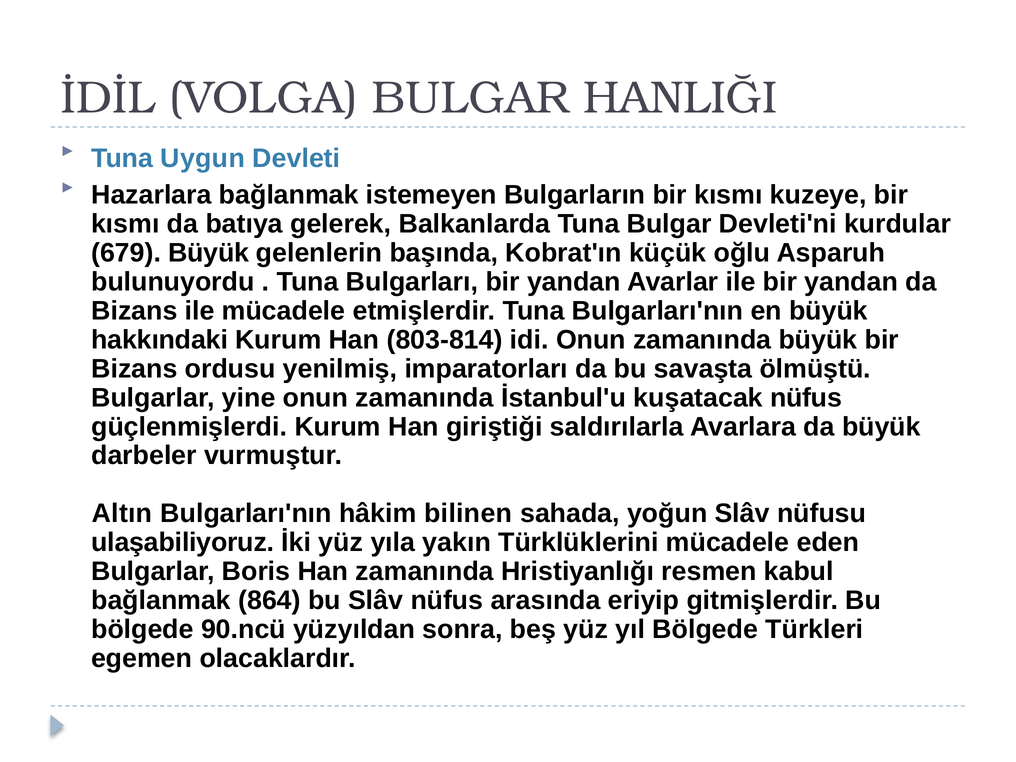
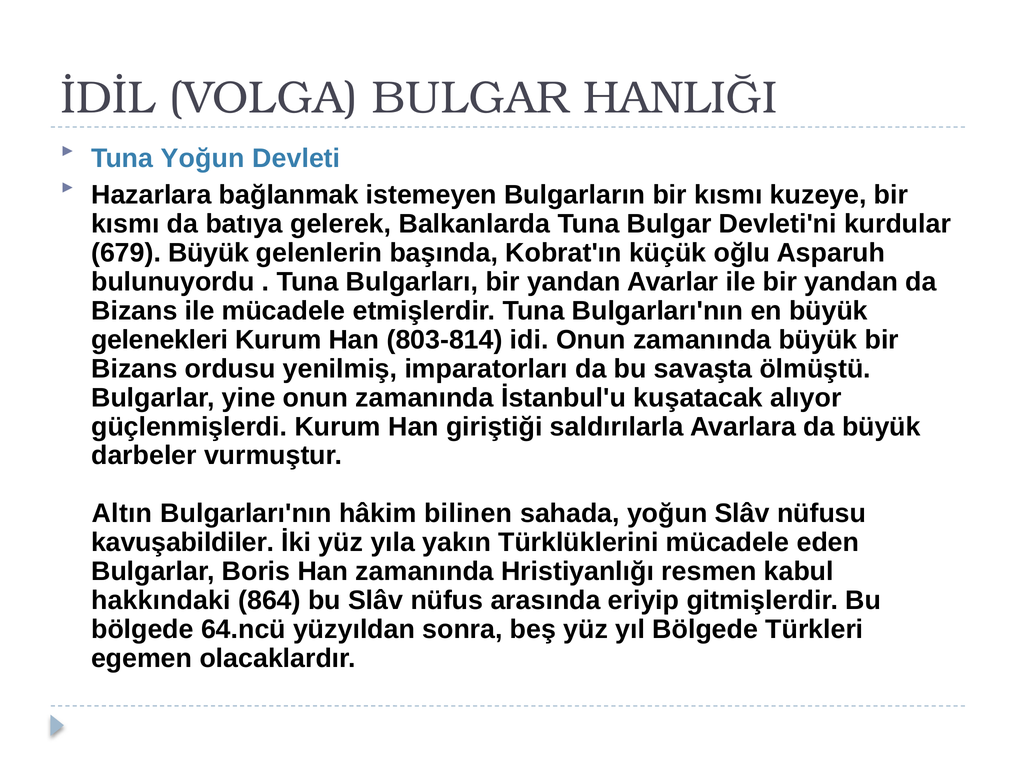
Tuna Uygun: Uygun -> Yoğun
hakkındaki: hakkındaki -> gelenekleri
kuşatacak nüfus: nüfus -> alıyor
ulaşabiliyoruz: ulaşabiliyoruz -> kavuşabildiler
bağlanmak at (161, 600): bağlanmak -> hakkındaki
90.ncü: 90.ncü -> 64.ncü
